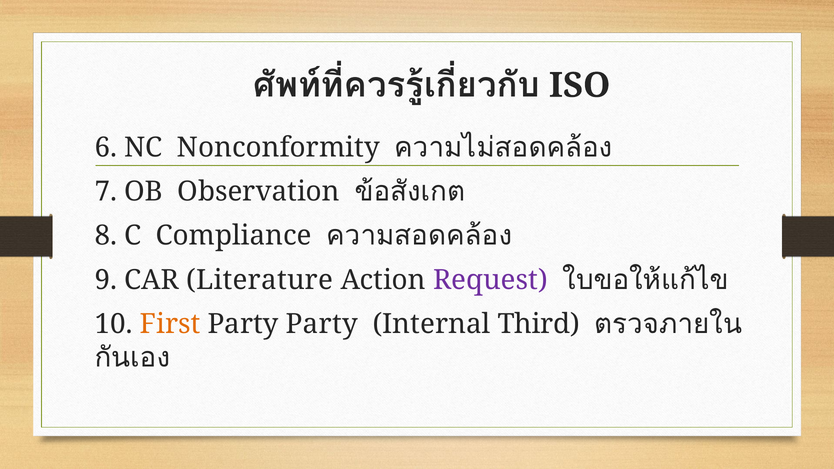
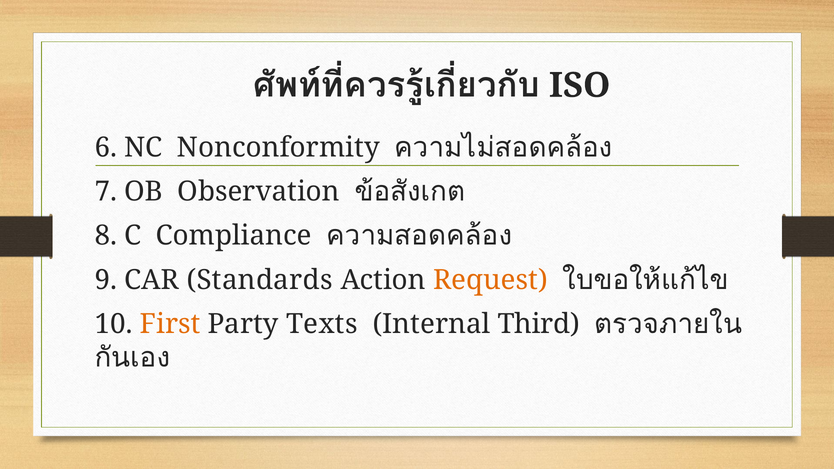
Literature: Literature -> Standards
Request colour: purple -> orange
Party Party: Party -> Texts
